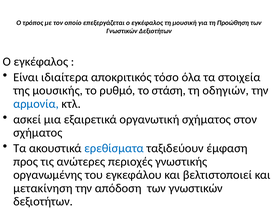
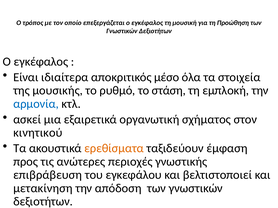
τόσο: τόσο -> μέσο
οδηγιών: οδηγιών -> εμπλοκή
σχήματος at (38, 133): σχήματος -> κινητικού
ερεθίσματα colour: blue -> orange
οργανωμένης: οργανωμένης -> επιβράβευση
